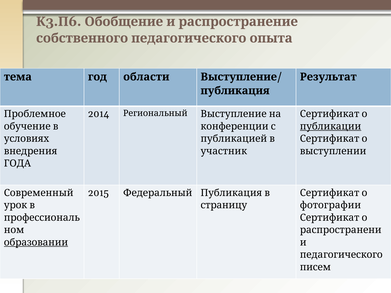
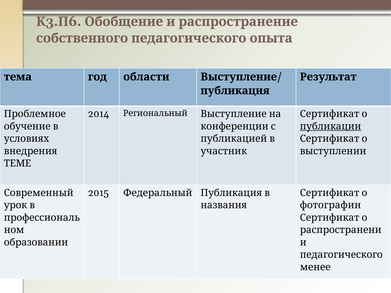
ГОДА: ГОДА -> ТЕМЕ
страницу: страницу -> названия
образовании underline: present -> none
писем: писем -> менее
